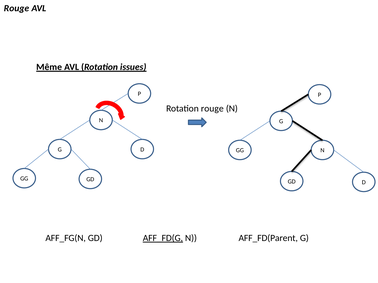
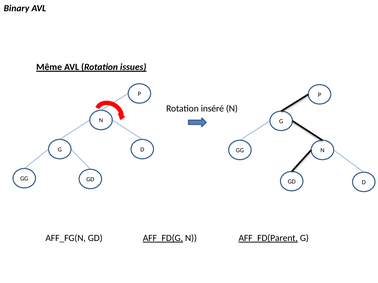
Rouge at (16, 8): Rouge -> Binary
Rotation rouge: rouge -> inséré
AFF_FD(Parent underline: none -> present
